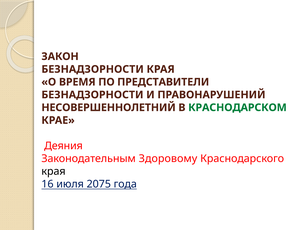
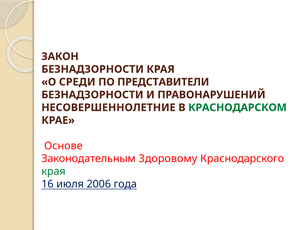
ВРЕМЯ: ВРЕМЯ -> СРЕДИ
НЕСОВЕРШЕННОЛЕТНИЙ: НЕСОВЕРШЕННОЛЕТНИЙ -> НЕСОВЕРШЕННОЛЕТНИЕ
Деяния: Деяния -> Основе
края at (53, 172) colour: black -> green
2075: 2075 -> 2006
